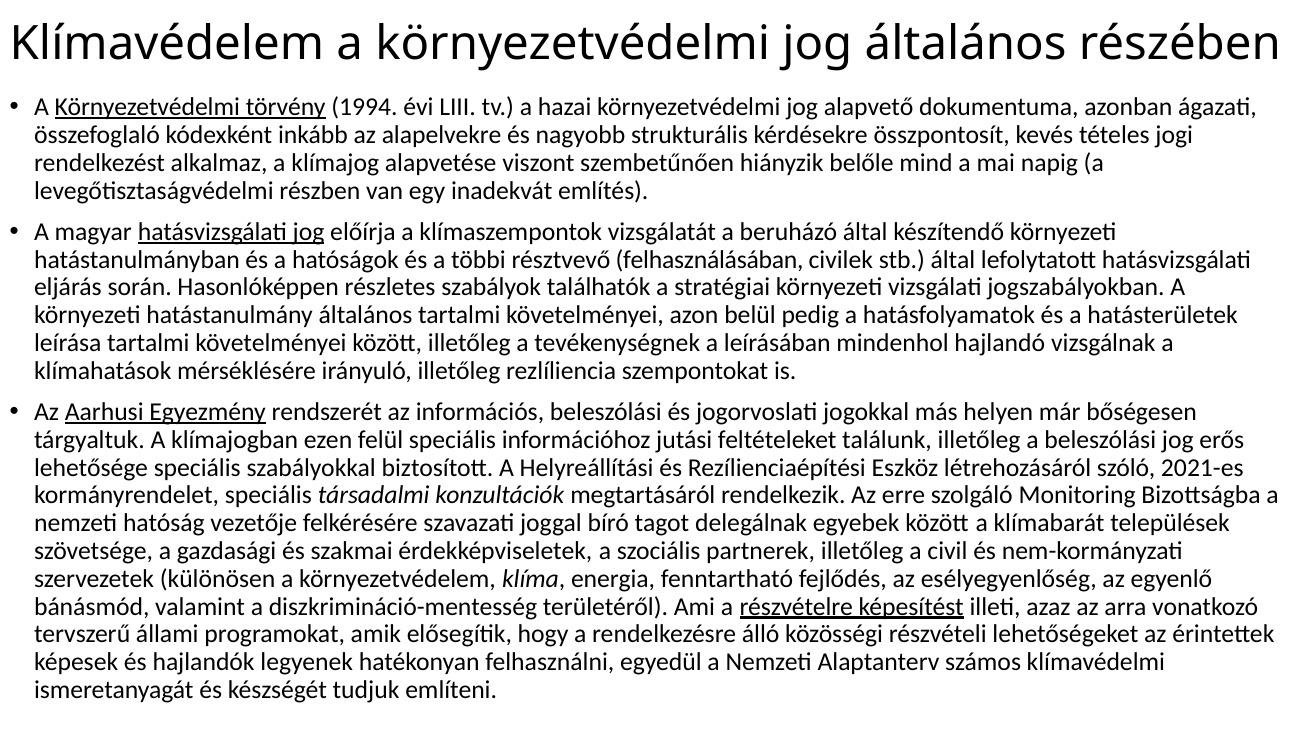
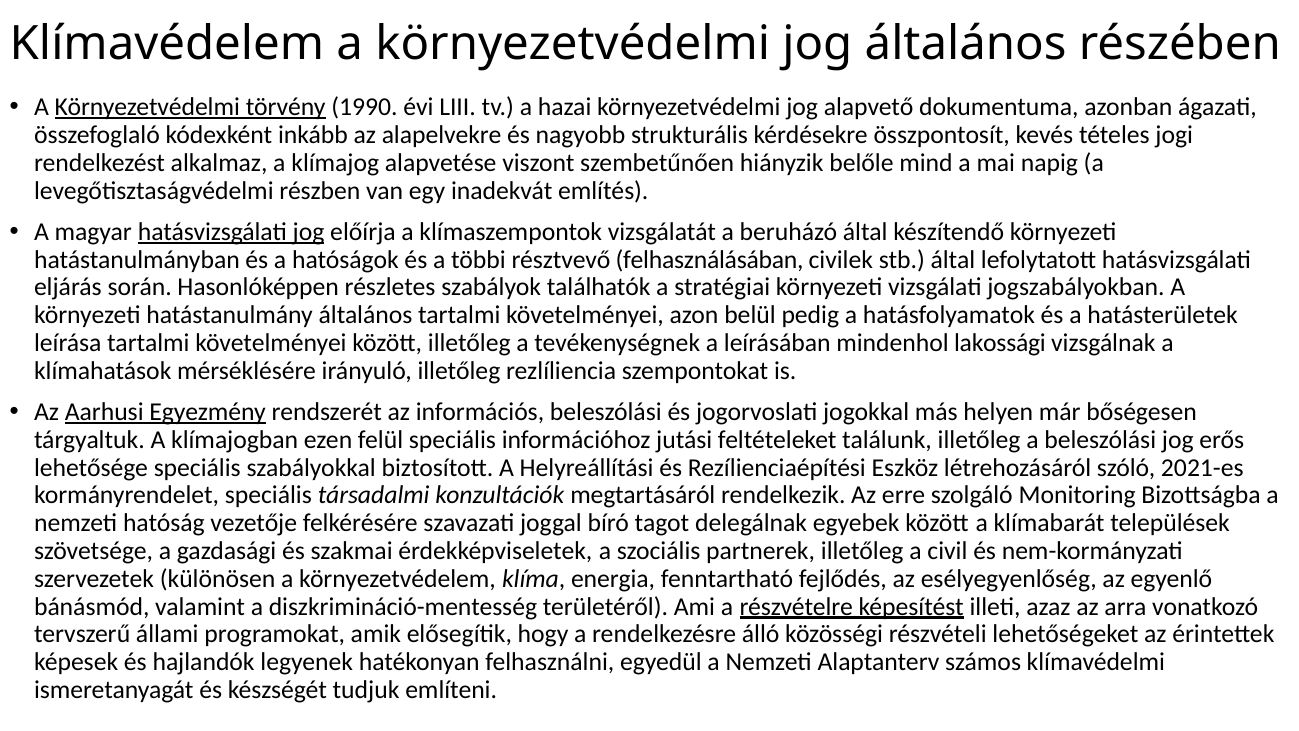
1994: 1994 -> 1990
hajlandó: hajlandó -> lakossági
